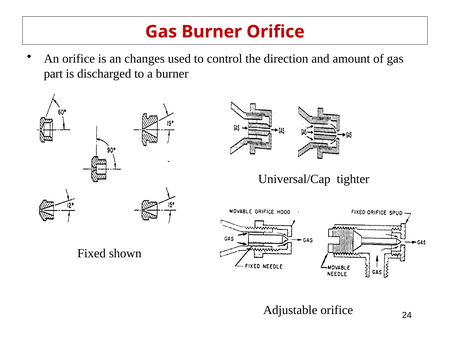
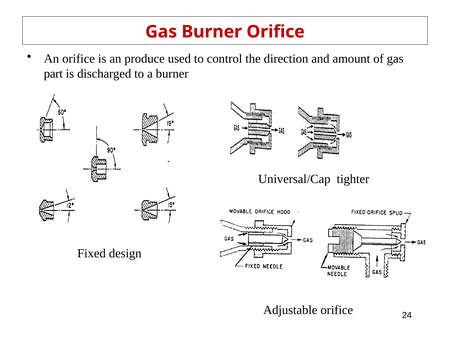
changes: changes -> produce
shown: shown -> design
